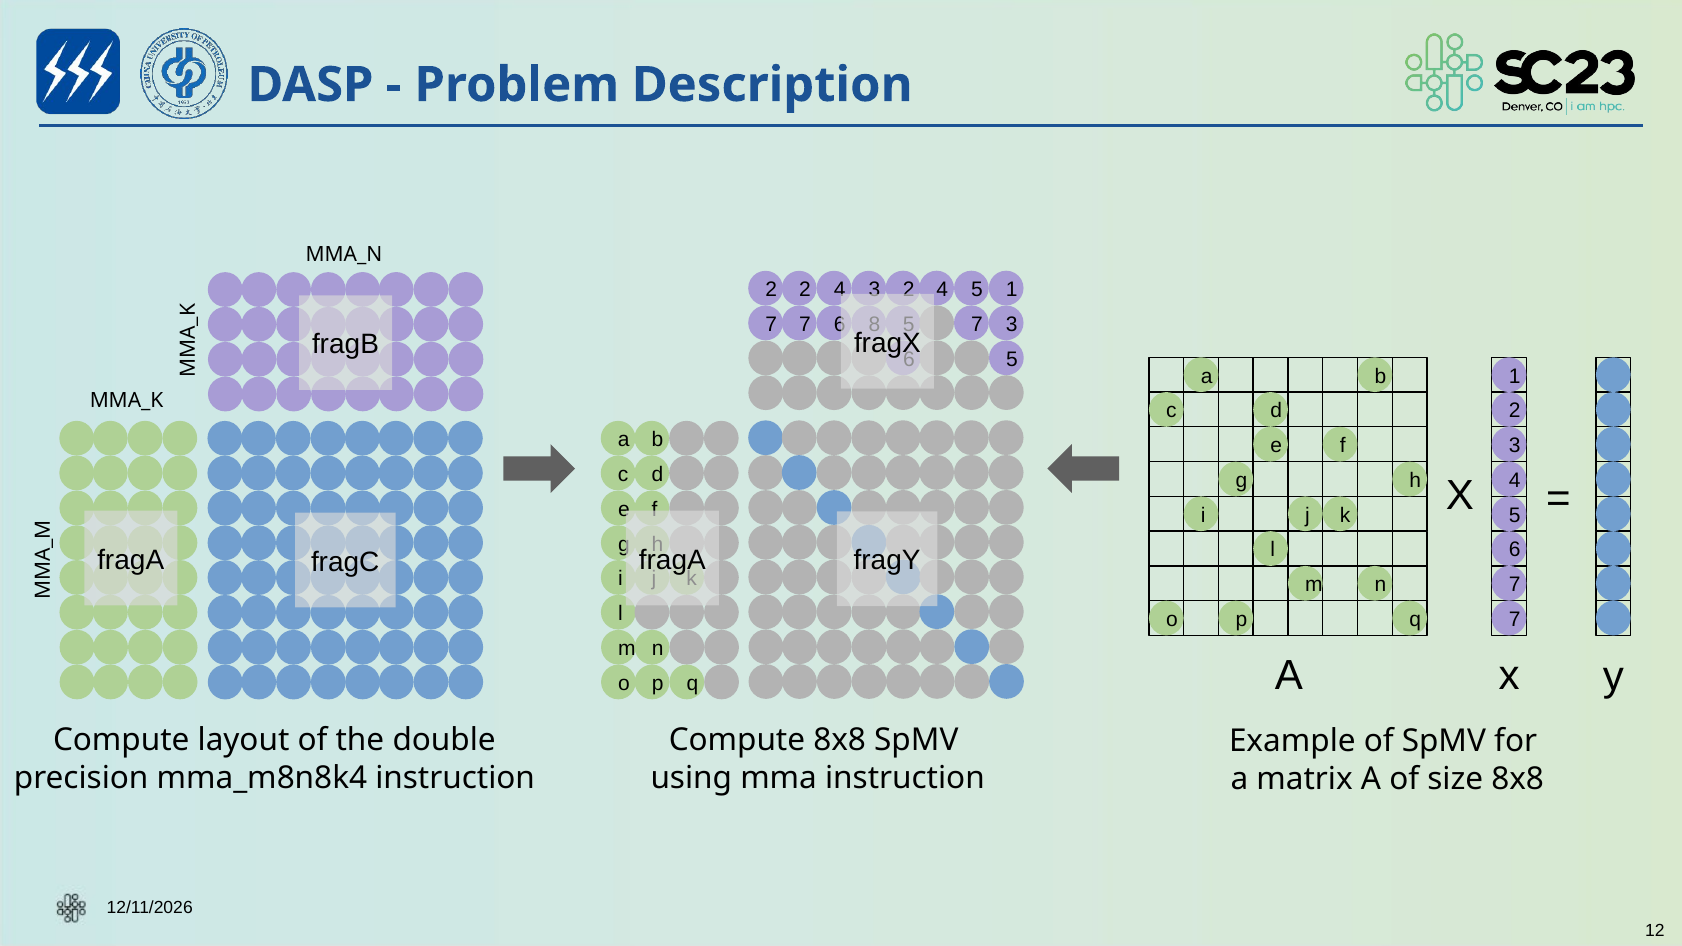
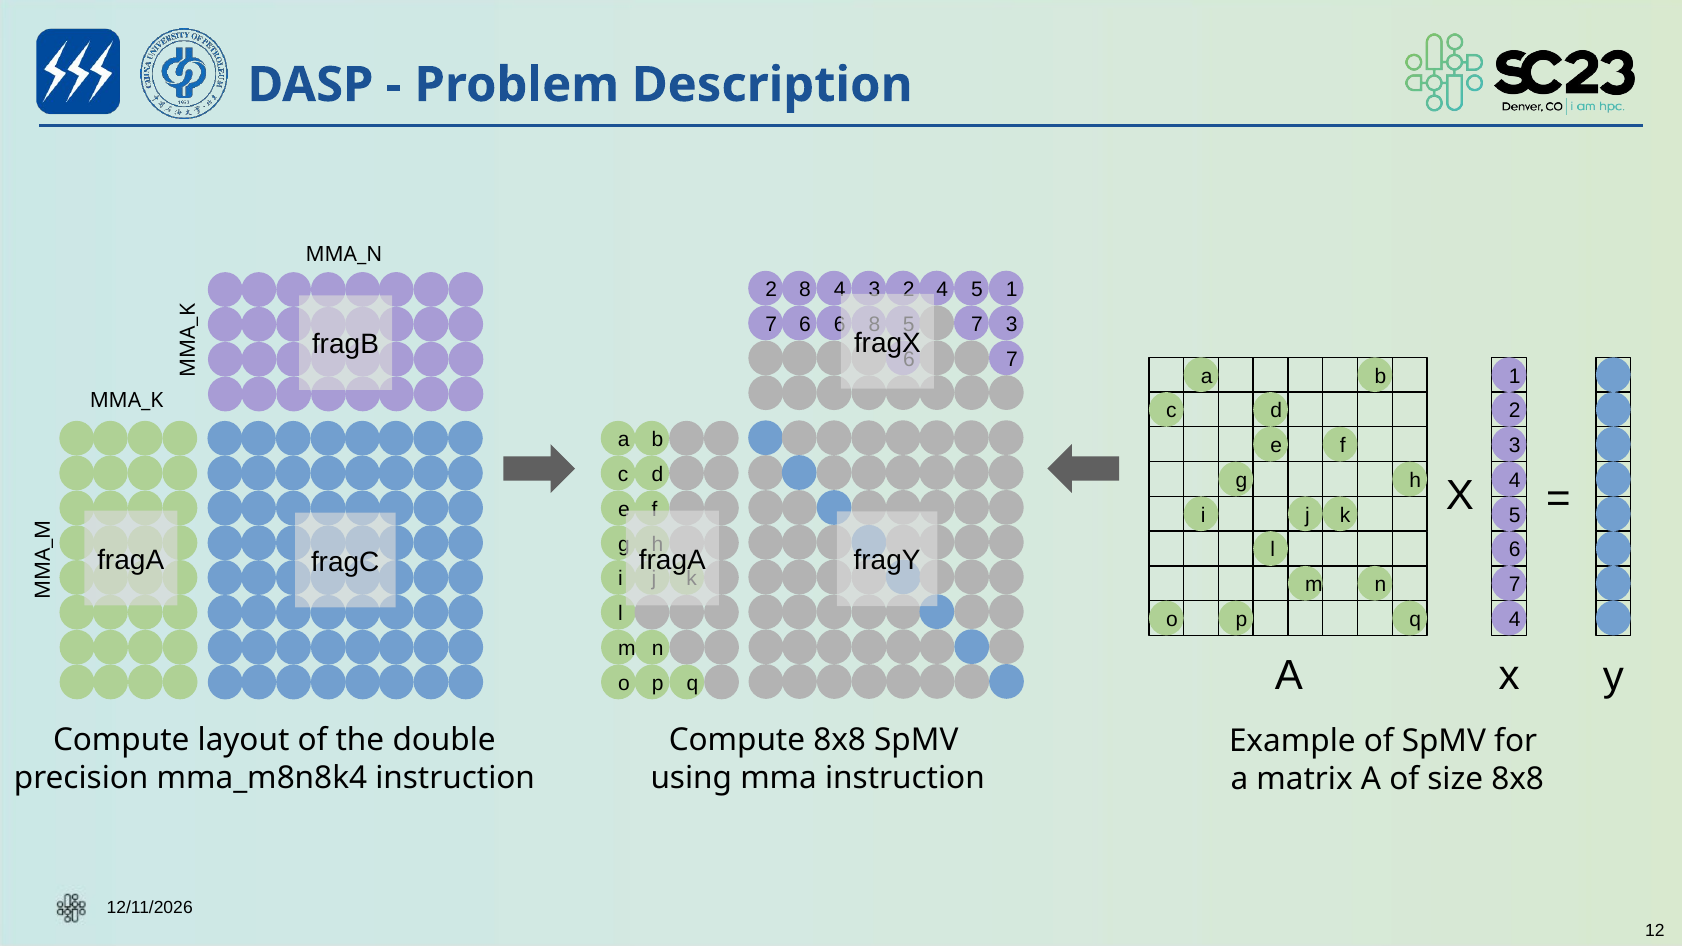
2 2: 2 -> 8
7 at (805, 324): 7 -> 6
5 at (1012, 359): 5 -> 7
o 7: 7 -> 4
